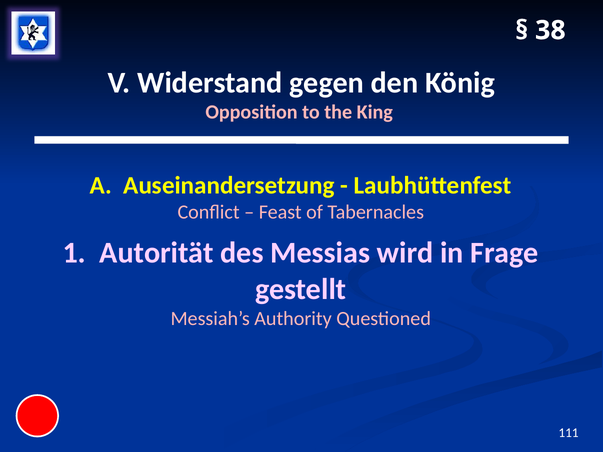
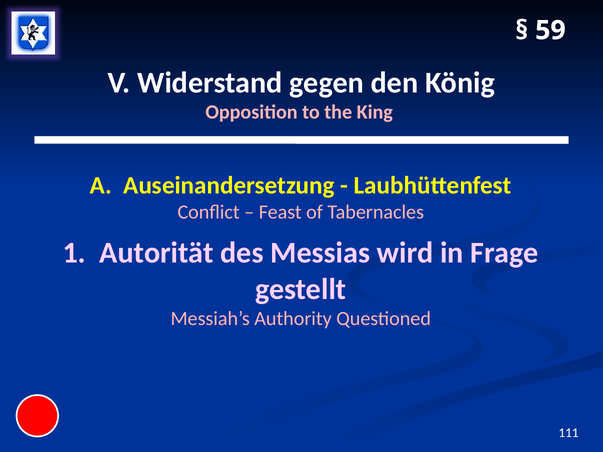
38: 38 -> 59
